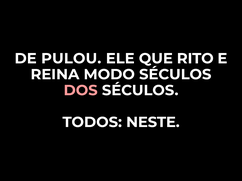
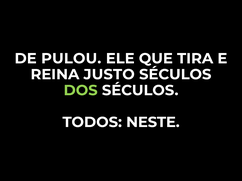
RITO: RITO -> TIRA
MODO: MODO -> JUSTO
DOS colour: pink -> light green
